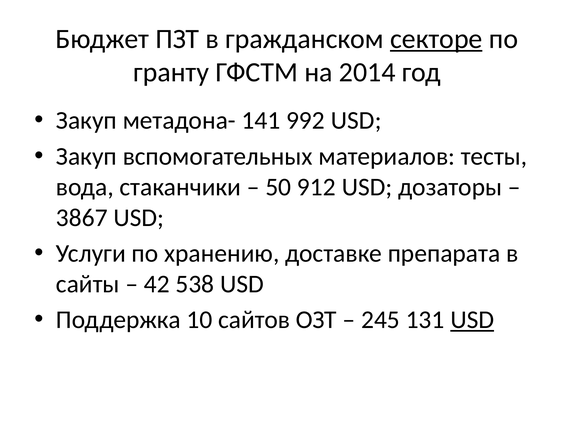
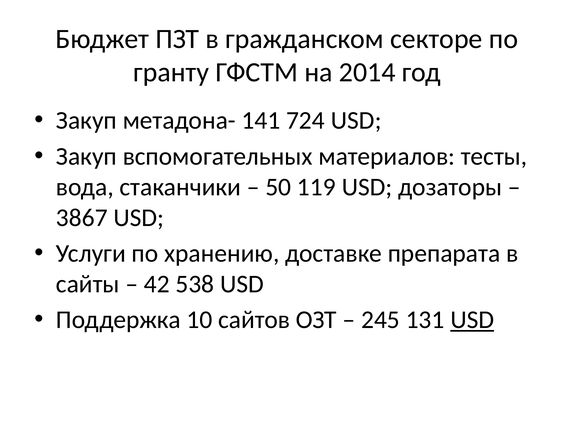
секторе underline: present -> none
992: 992 -> 724
912: 912 -> 119
